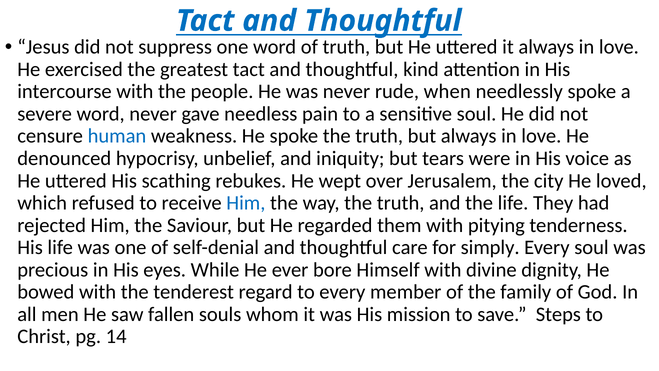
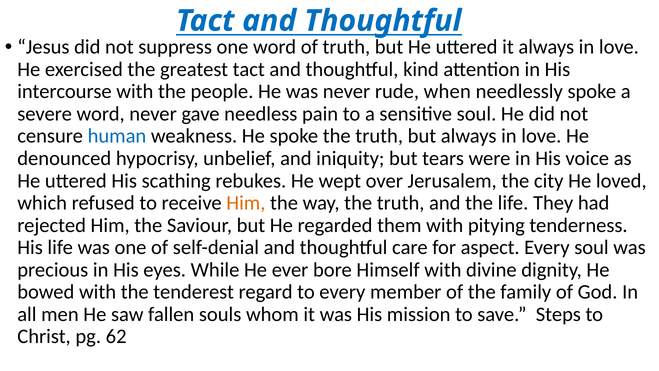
Him at (246, 203) colour: blue -> orange
simply: simply -> aspect
14: 14 -> 62
